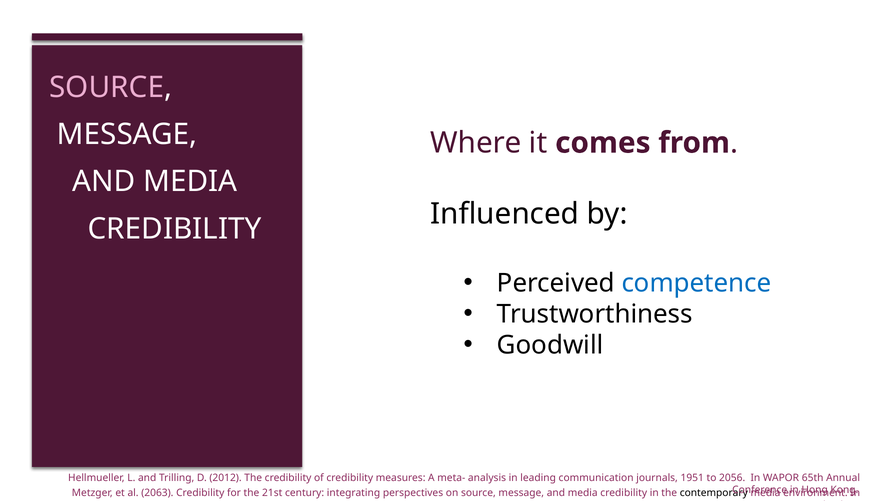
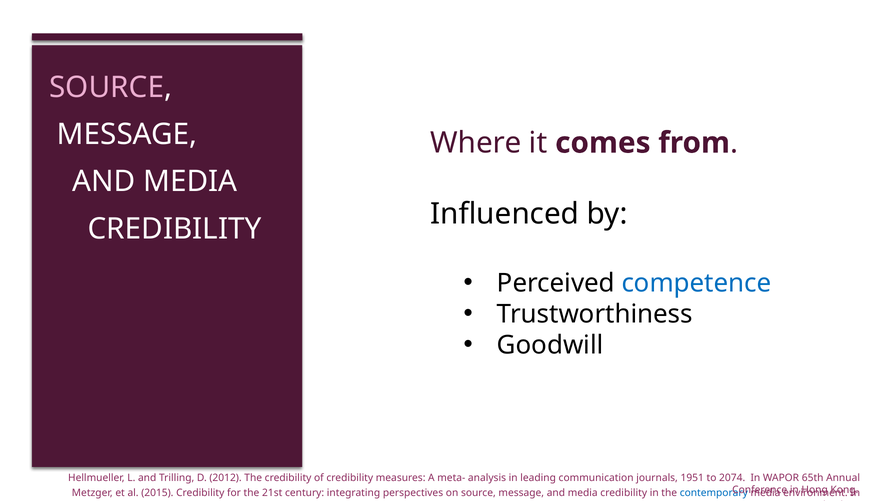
2056: 2056 -> 2074
2063: 2063 -> 2015
contemporary colour: black -> blue
